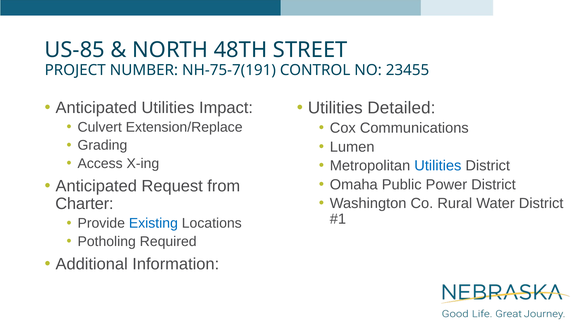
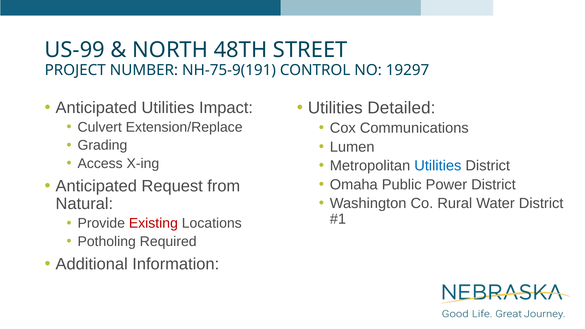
US-85: US-85 -> US-99
NH-75-7(191: NH-75-7(191 -> NH-75-9(191
23455: 23455 -> 19297
Charter: Charter -> Natural
Existing colour: blue -> red
